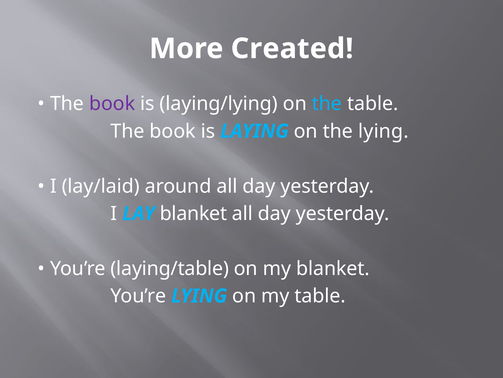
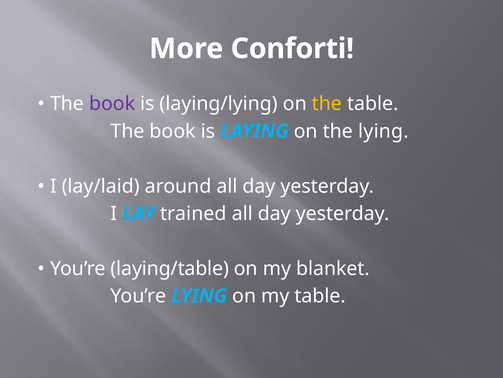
Created: Created -> Conforti
the at (327, 104) colour: light blue -> yellow
LAY blanket: blanket -> trained
